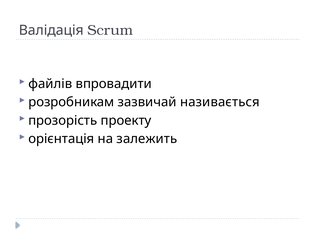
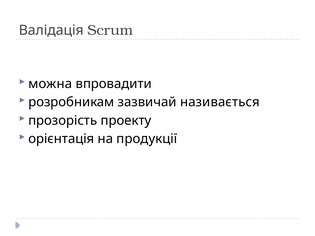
файлів: файлів -> можна
залежить: залежить -> продукції
